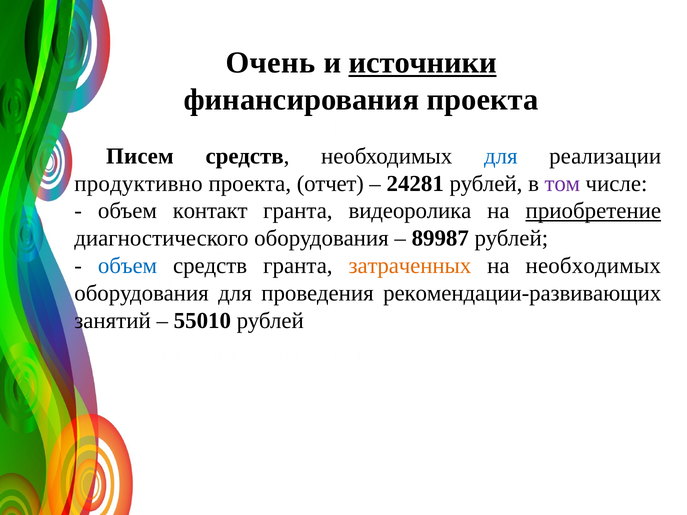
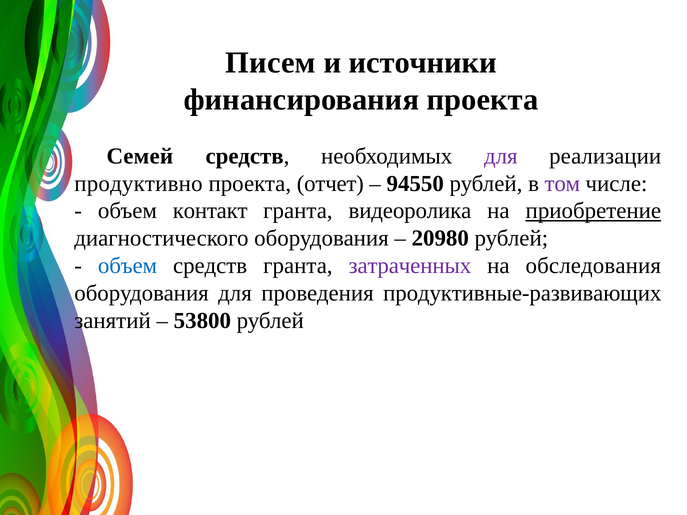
Очень: Очень -> Писем
источники underline: present -> none
Писем: Писем -> Семей
для at (501, 156) colour: blue -> purple
24281: 24281 -> 94550
89987: 89987 -> 20980
затраченных colour: orange -> purple
на необходимых: необходимых -> обследования
рекомендации-развивающих: рекомендации-развивающих -> продуктивные-развивающих
55010: 55010 -> 53800
